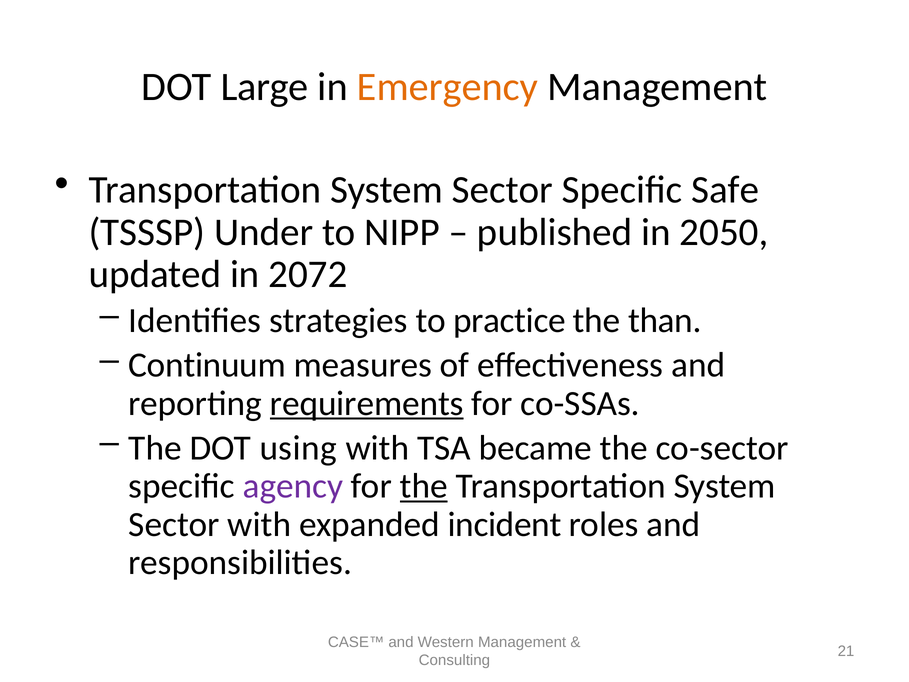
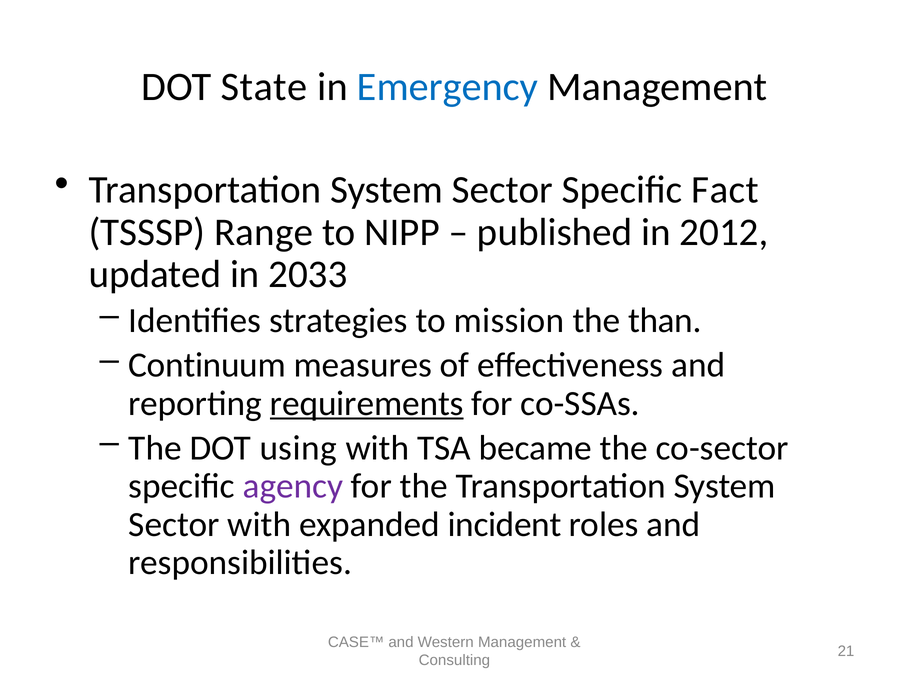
Large: Large -> State
Emergency colour: orange -> blue
Safe: Safe -> Fact
Under: Under -> Range
2050: 2050 -> 2012
2072: 2072 -> 2033
practice: practice -> mission
the at (424, 486) underline: present -> none
